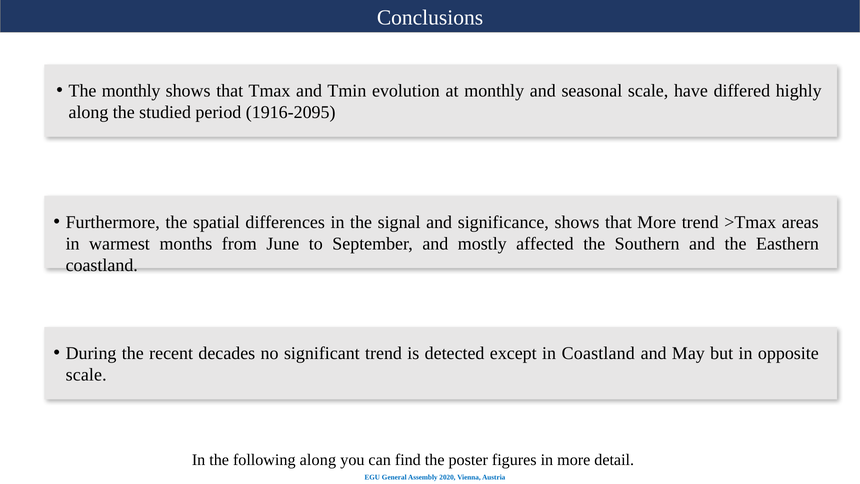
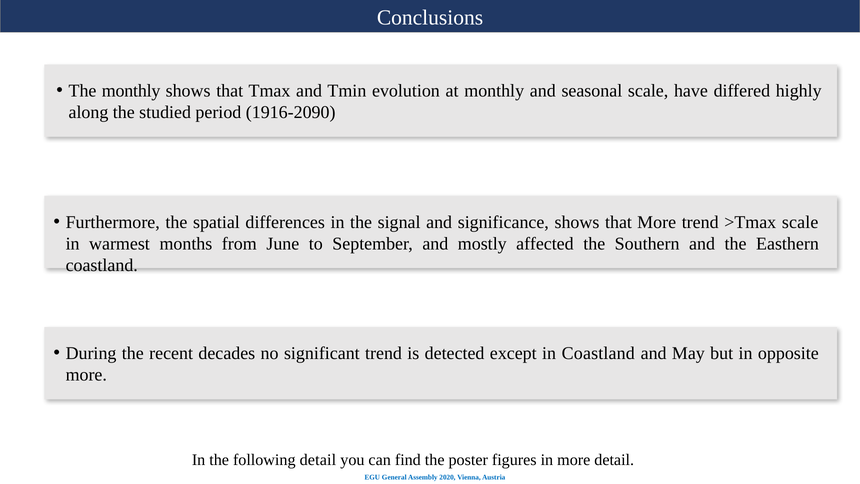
1916-2095: 1916-2095 -> 1916-2090
>Tmax areas: areas -> scale
scale at (86, 375): scale -> more
following along: along -> detail
